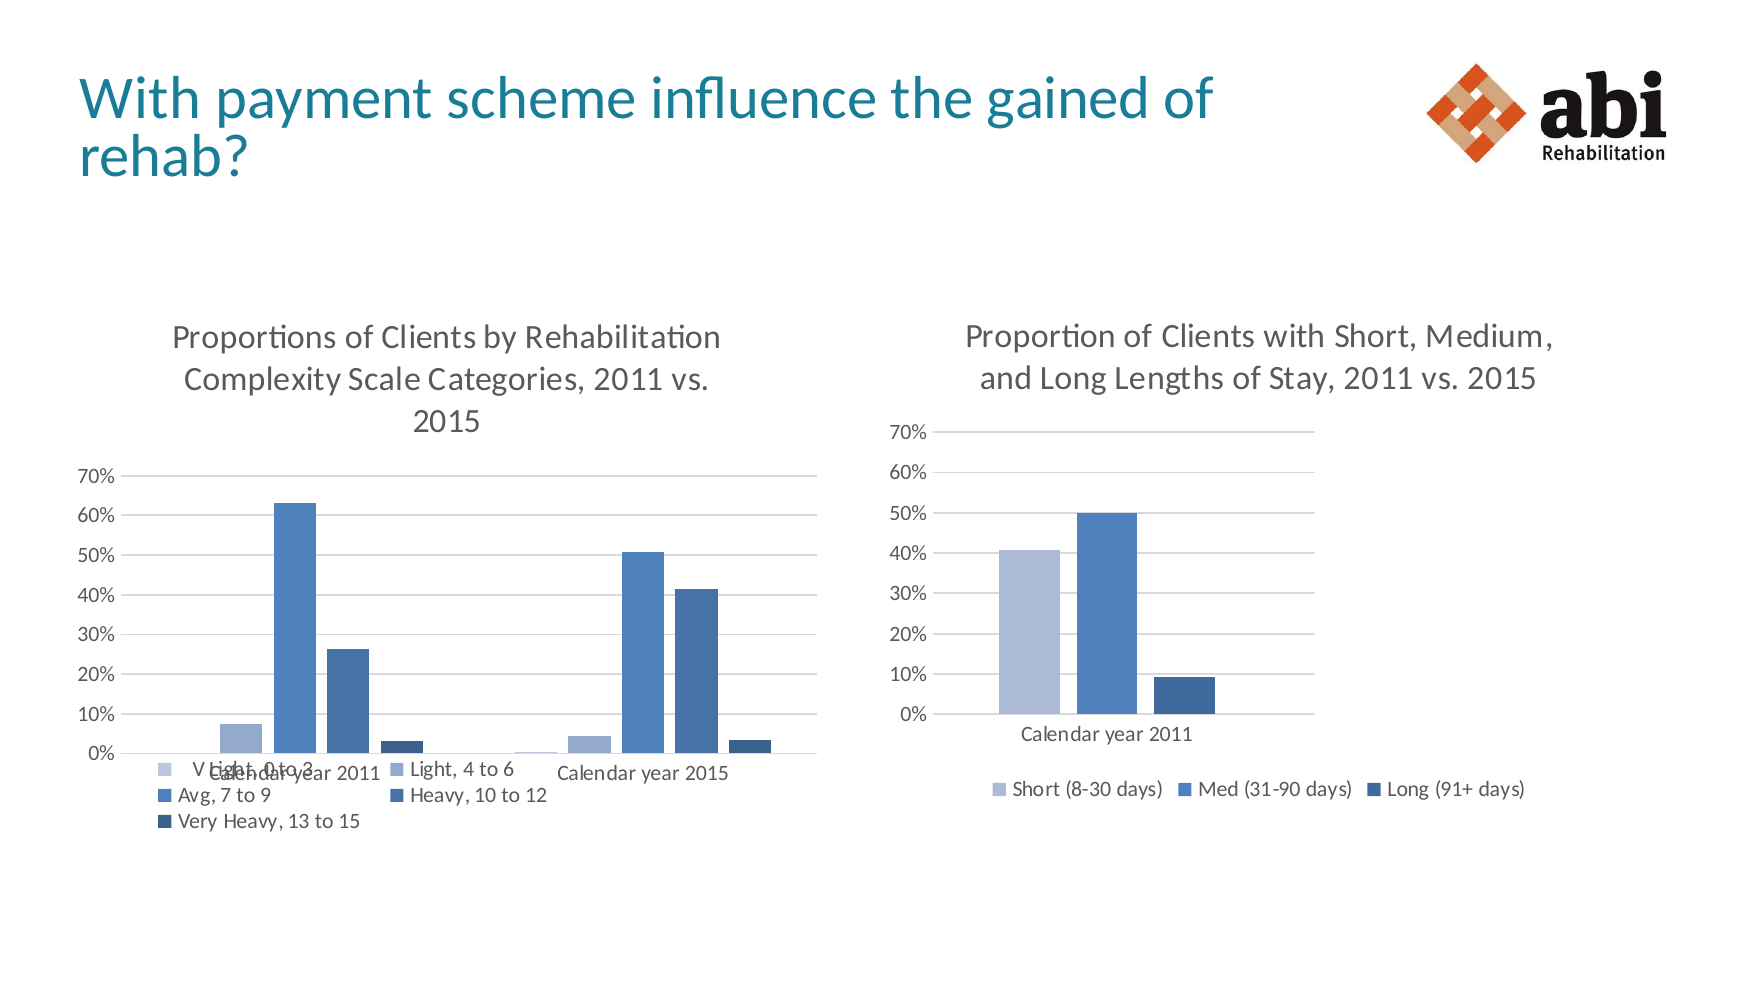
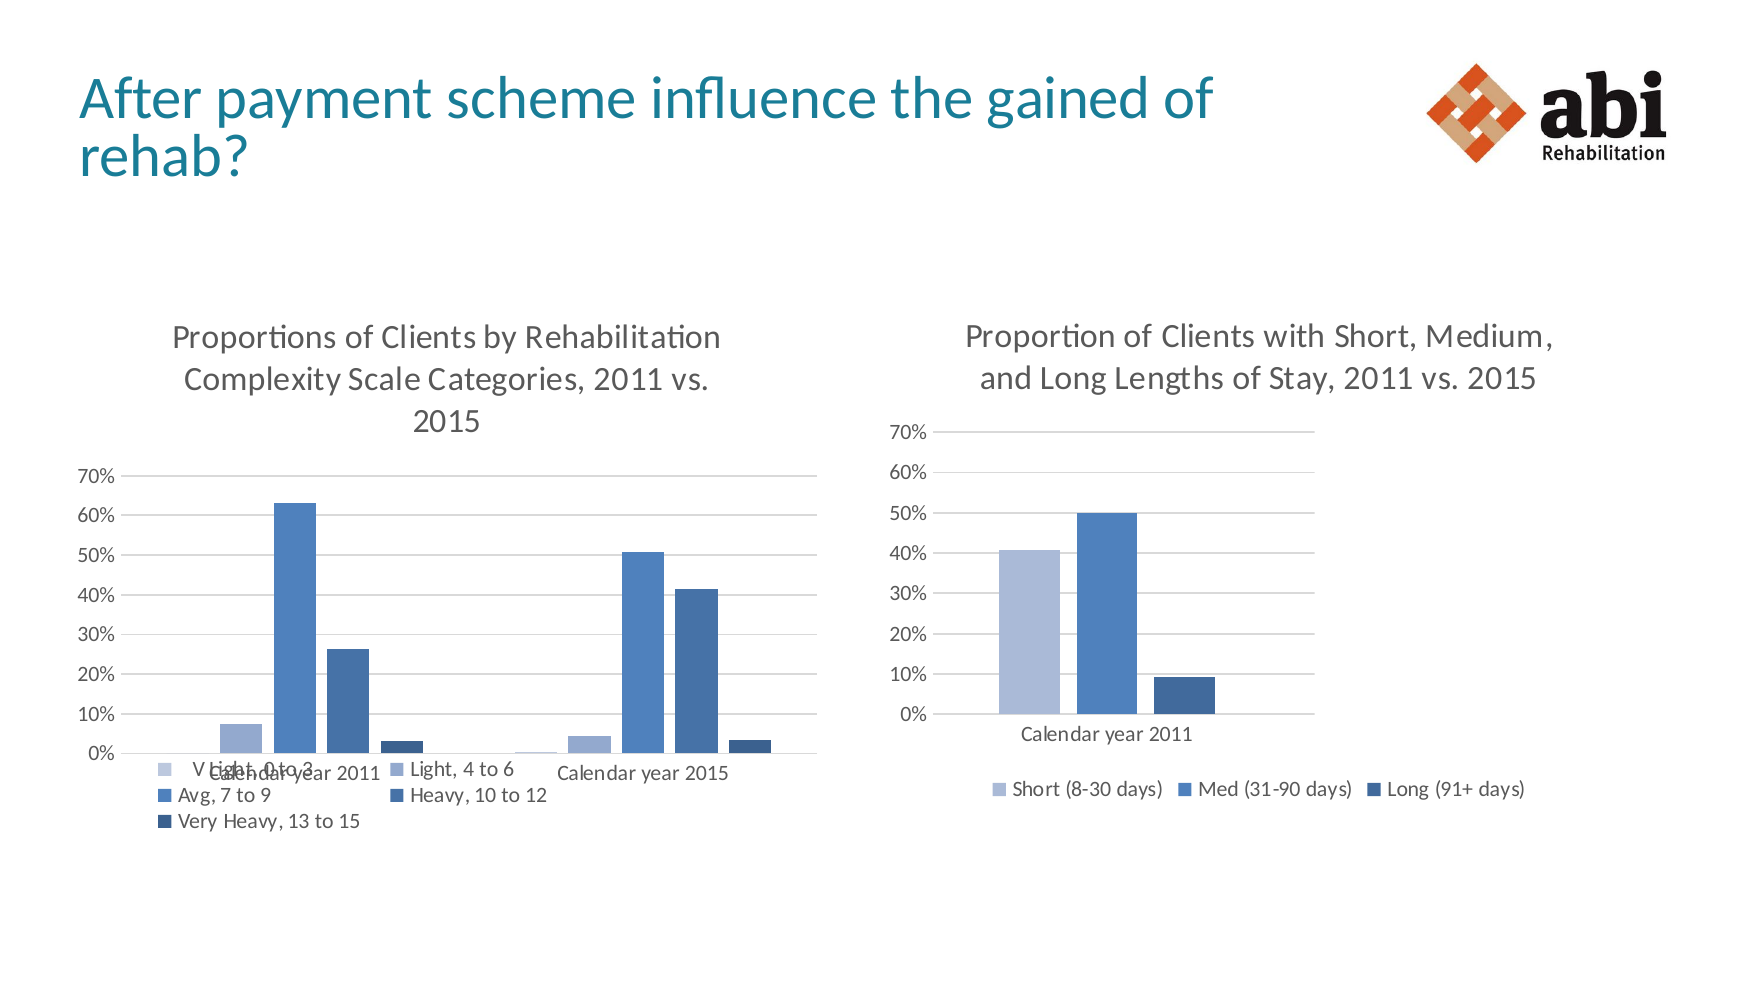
With at (141, 98): With -> After
